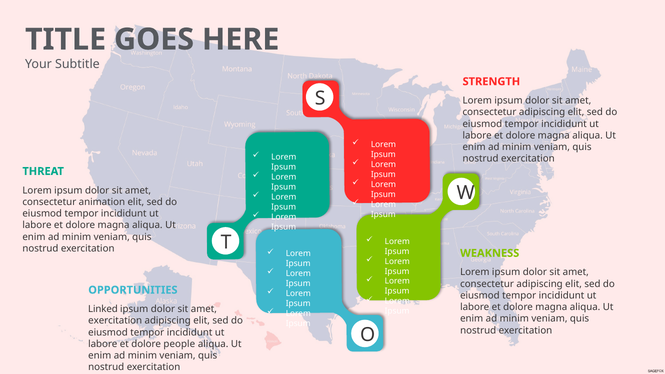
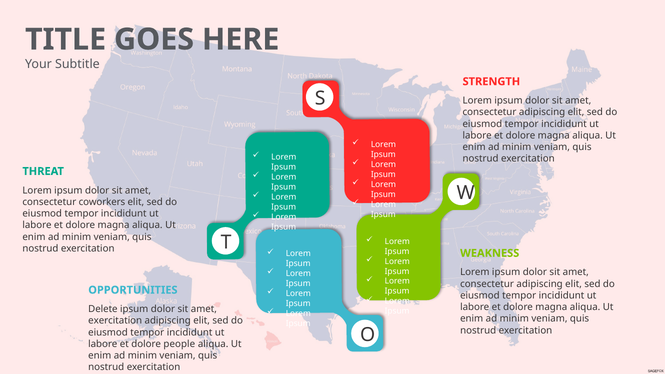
animation: animation -> coworkers
Linked: Linked -> Delete
